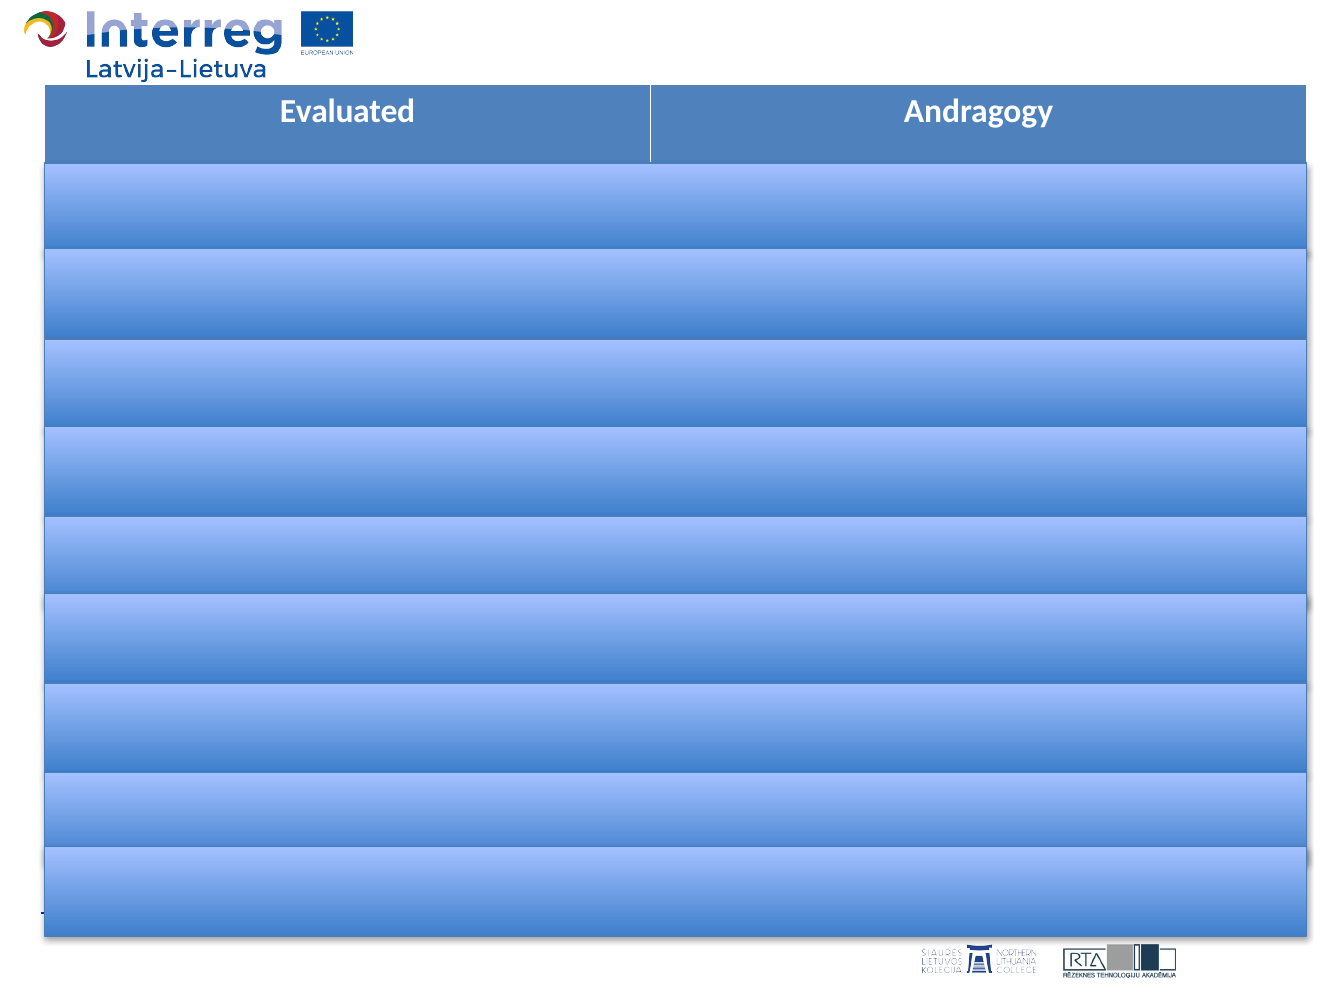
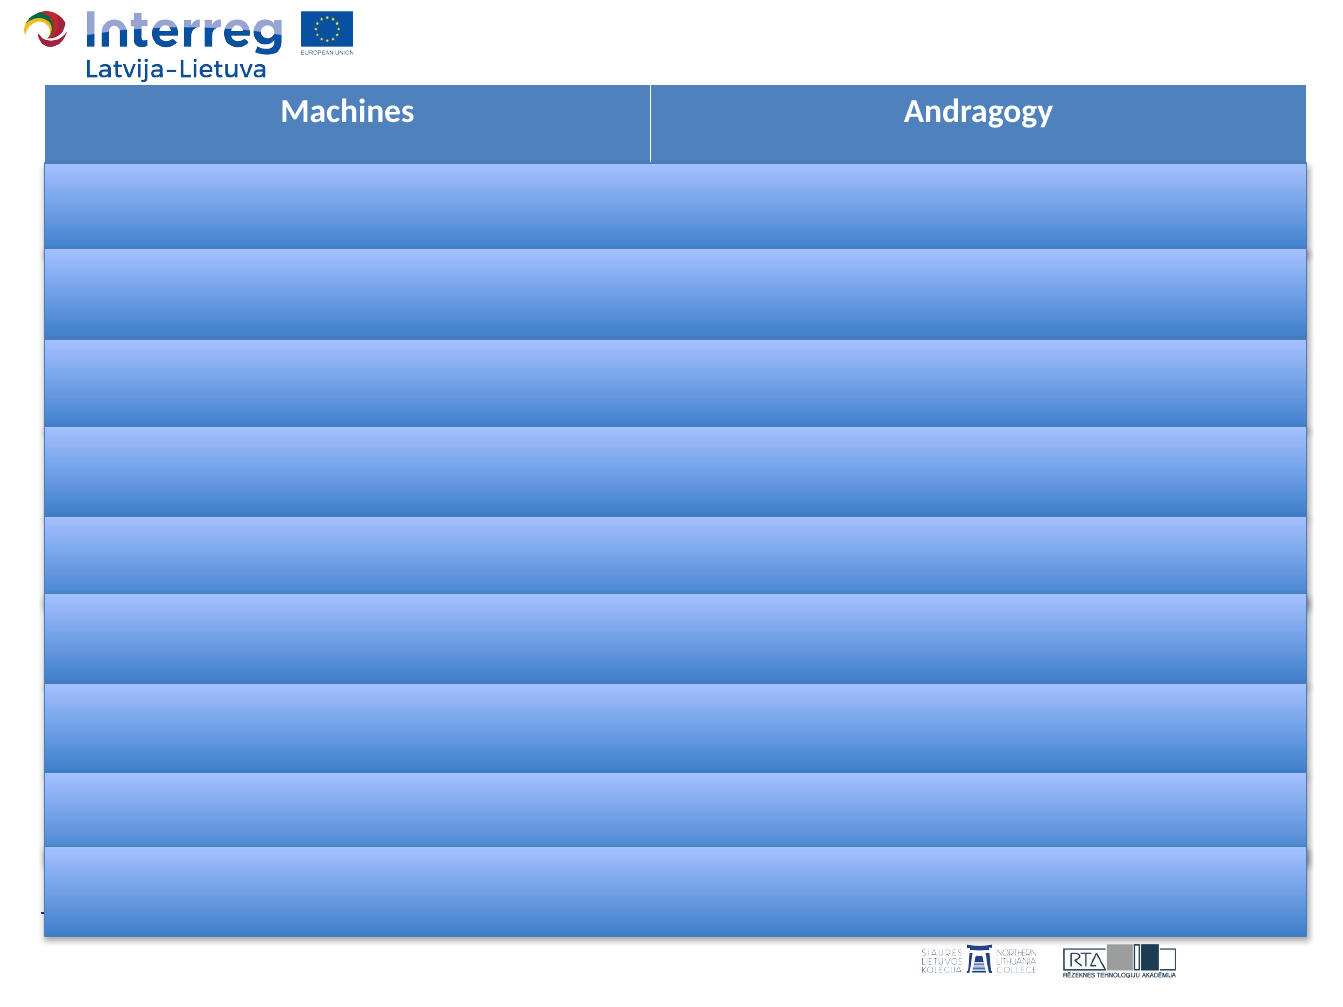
Evaluated: Evaluated -> Machines
